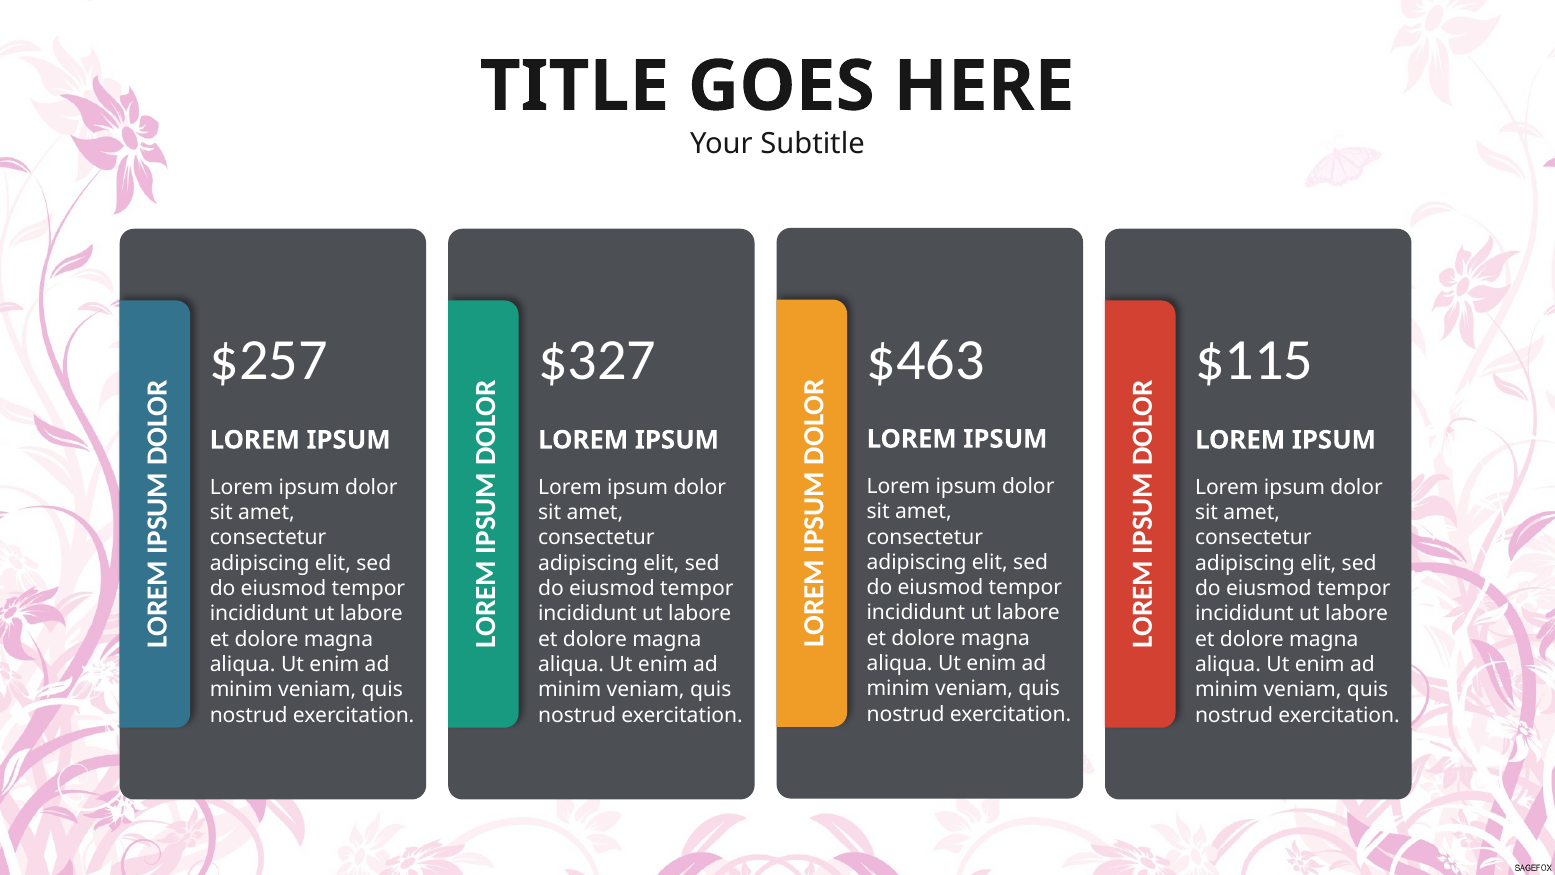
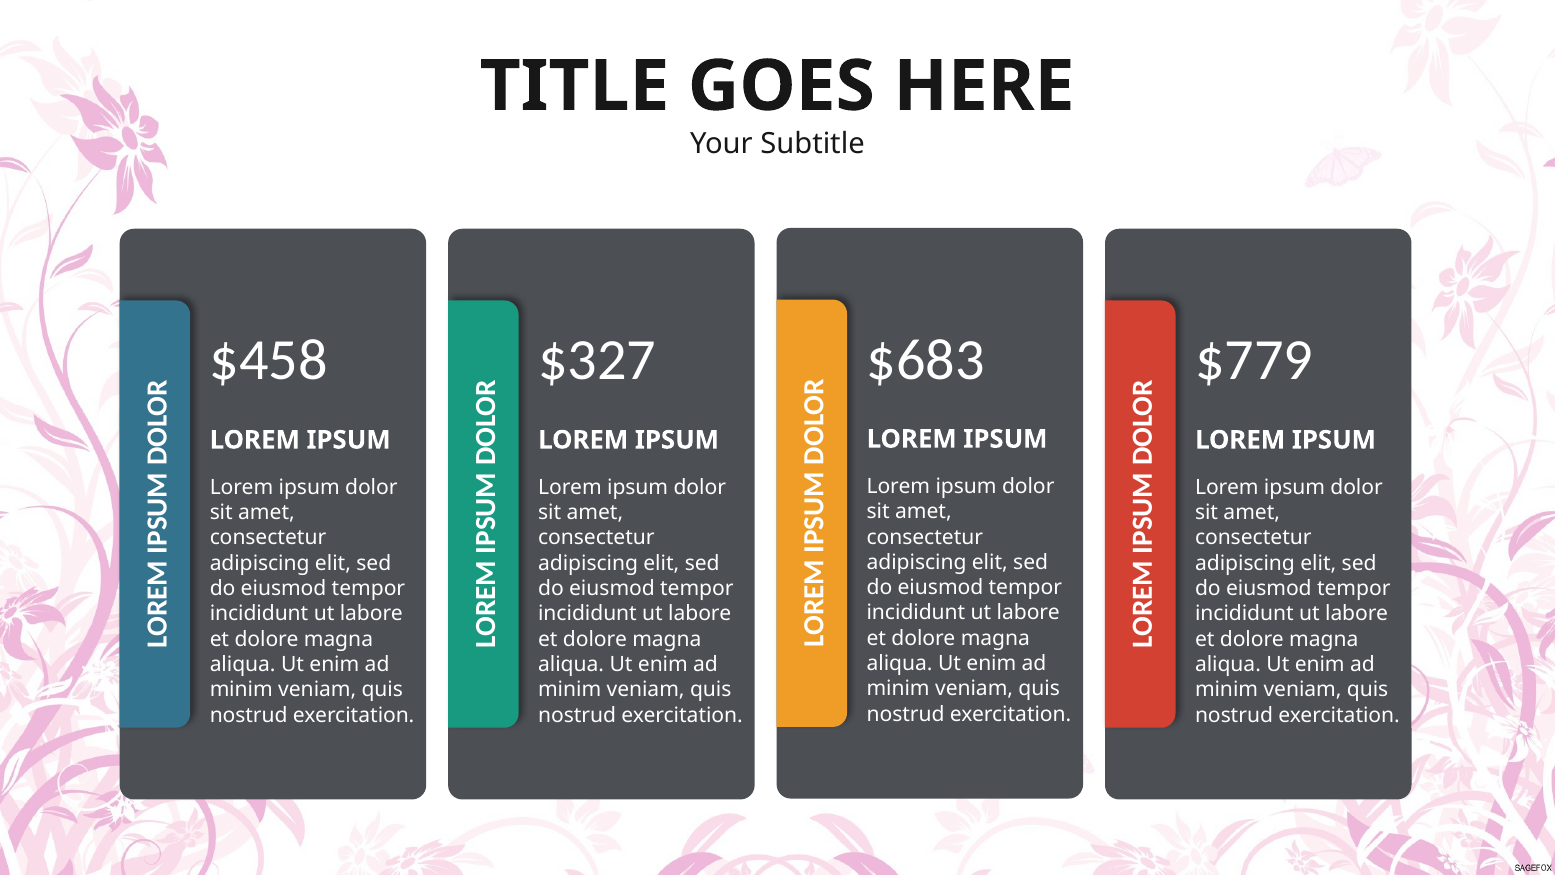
$463: $463 -> $683
$257: $257 -> $458
$115: $115 -> $779
